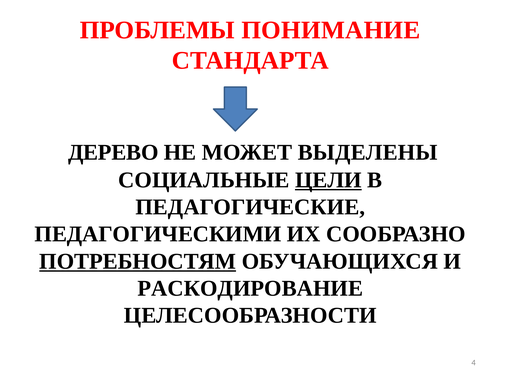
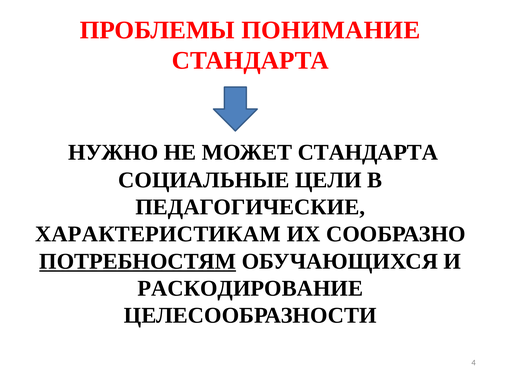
ДЕРЕВО: ДЕРЕВО -> НУЖНО
МОЖЕТ ВЫДЕЛЕНЫ: ВЫДЕЛЕНЫ -> СТАНДАРТА
ЦЕЛИ underline: present -> none
ПЕДАГОГИЧЕСКИМИ: ПЕДАГОГИЧЕСКИМИ -> ХАРАКТЕРИСТИКАМ
